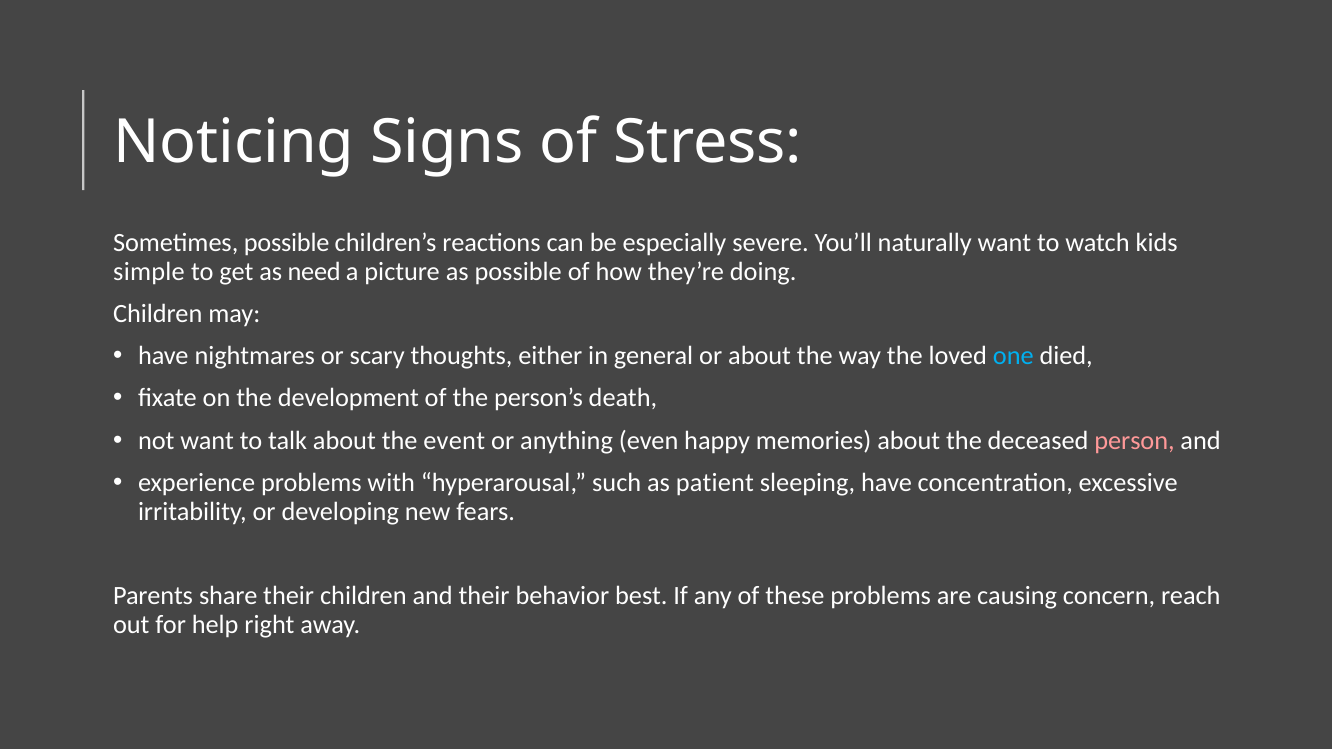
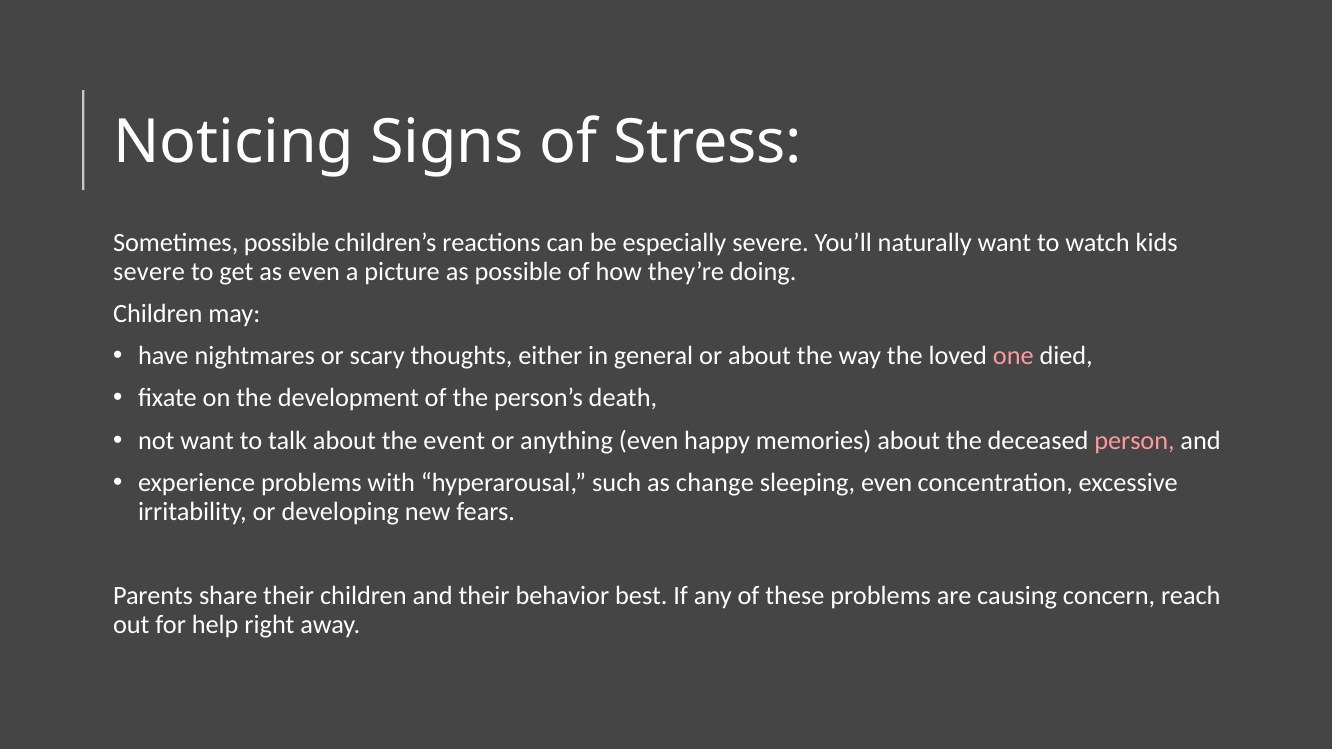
simple at (149, 271): simple -> severe
as need: need -> even
one colour: light blue -> pink
patient: patient -> change
sleeping have: have -> even
